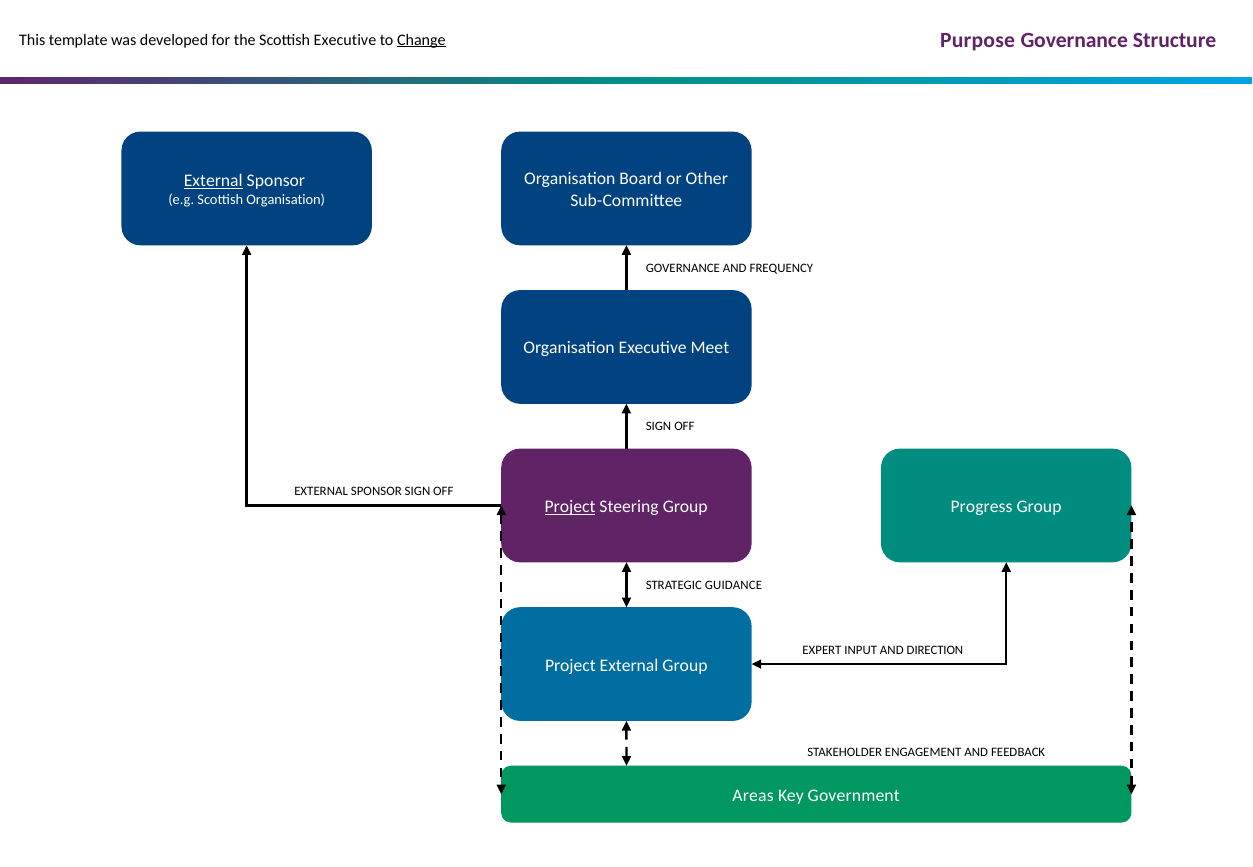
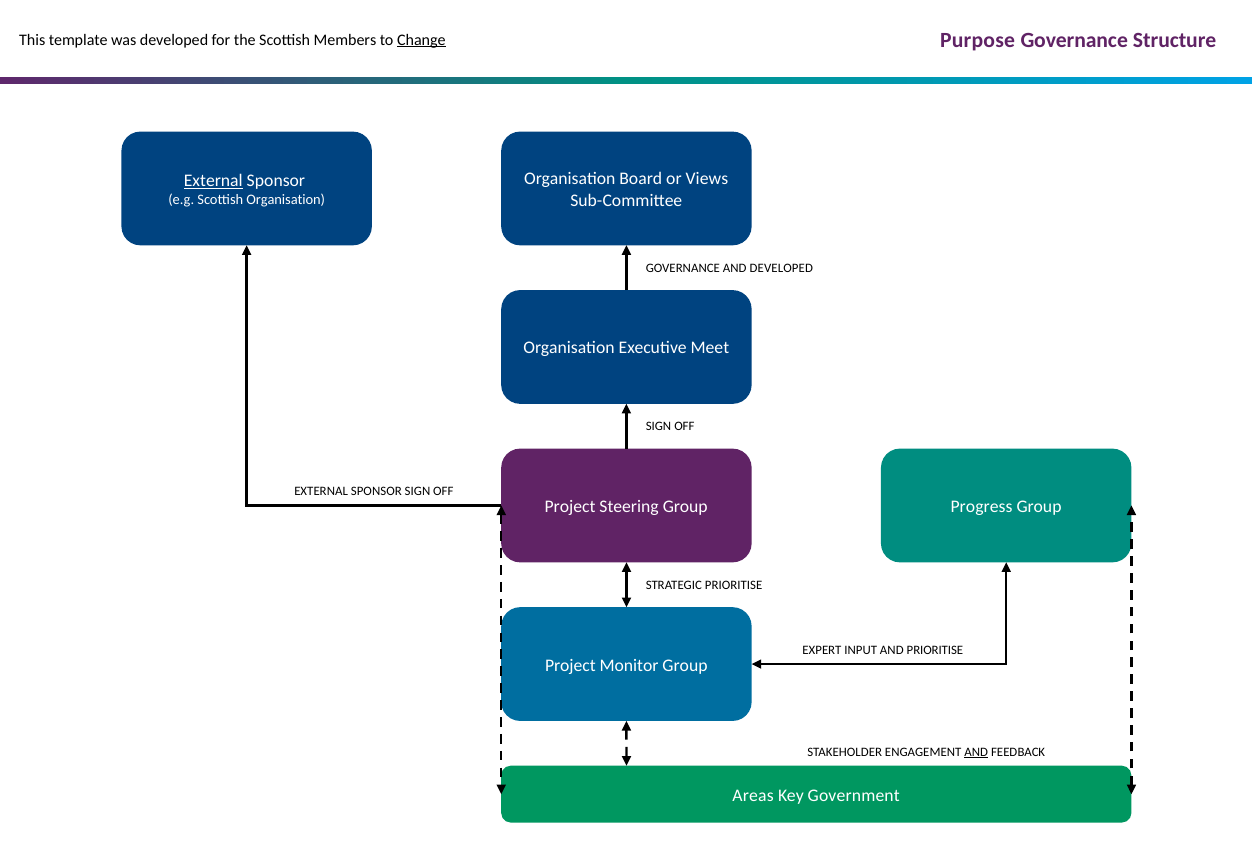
Scottish Executive: Executive -> Members
Other: Other -> Views
AND FREQUENCY: FREQUENCY -> DEVELOPED
Project at (570, 507) underline: present -> none
STRATEGIC GUIDANCE: GUIDANCE -> PRIORITISE
AND DIRECTION: DIRECTION -> PRIORITISE
Project External: External -> Monitor
AND at (976, 753) underline: none -> present
